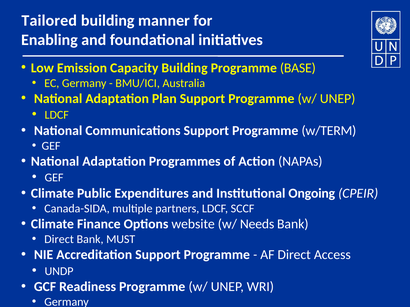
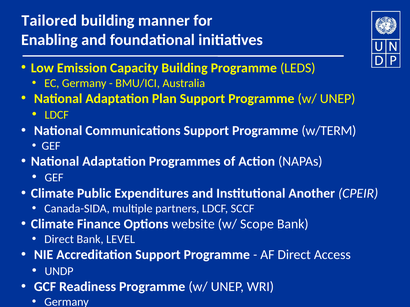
BASE: BASE -> LEDS
Ongoing: Ongoing -> Another
Needs: Needs -> Scope
MUST: MUST -> LEVEL
